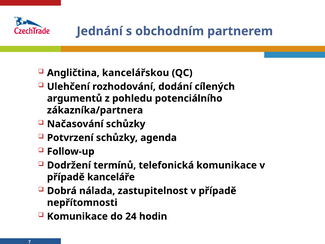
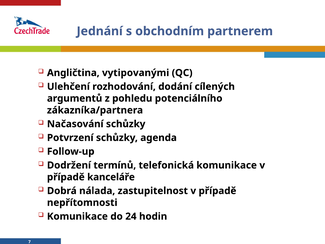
kancelářskou: kancelářskou -> vytipovanými
